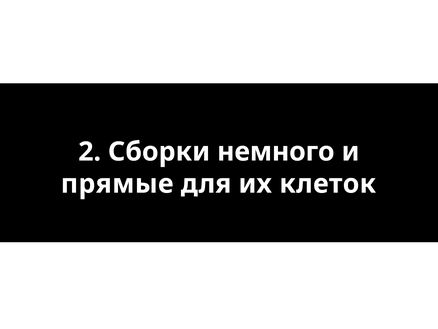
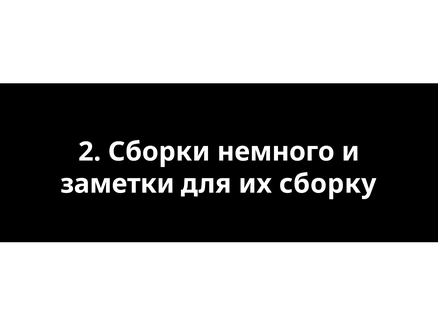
прямые: прямые -> заметки
клеток: клеток -> сборку
